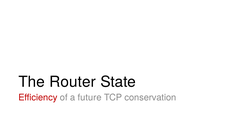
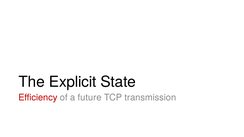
Router: Router -> Explicit
conservation: conservation -> transmission
